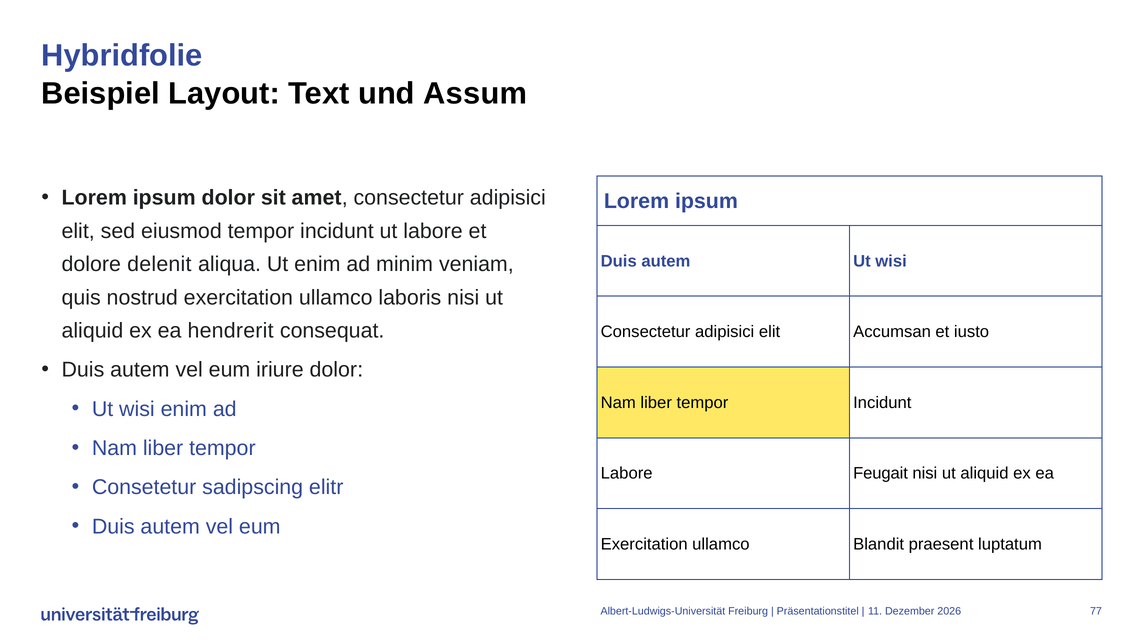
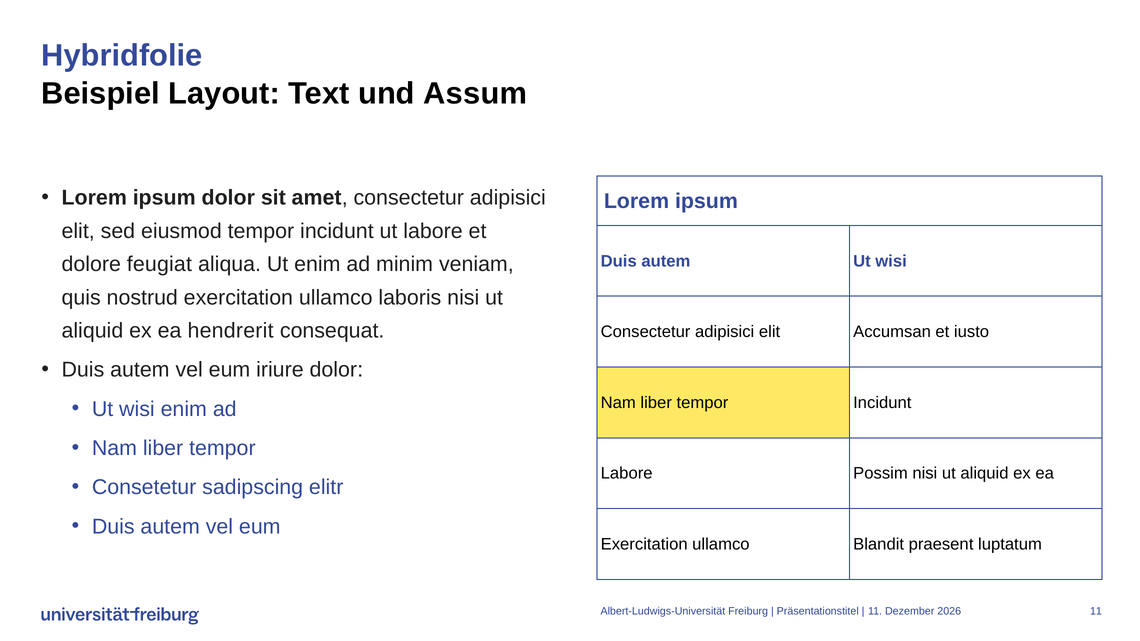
delenit: delenit -> feugiat
Feugait: Feugait -> Possim
77 at (1096, 611): 77 -> 11
